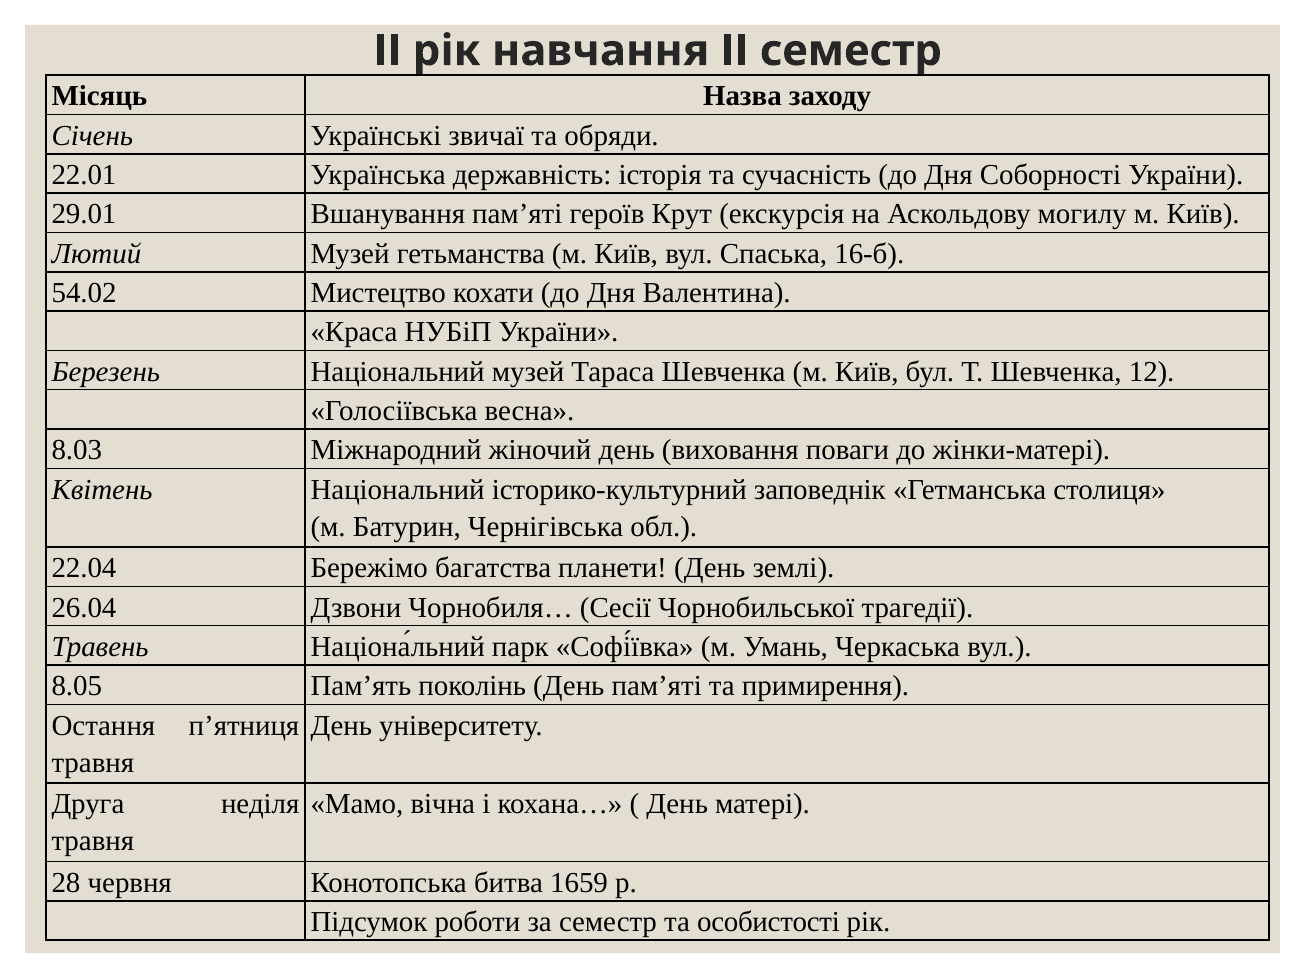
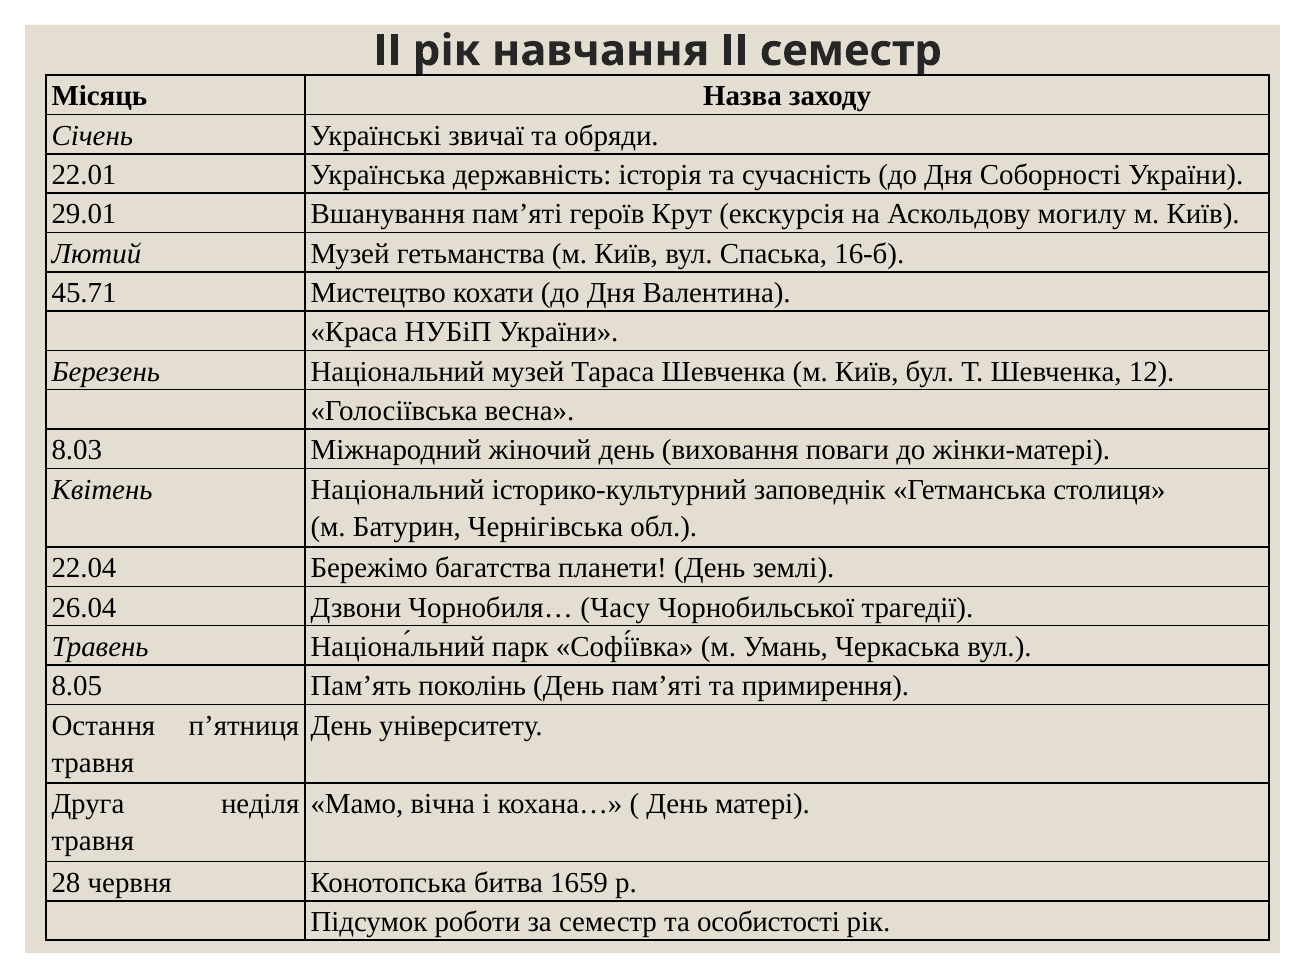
54.02: 54.02 -> 45.71
Сесії: Сесії -> Часу
